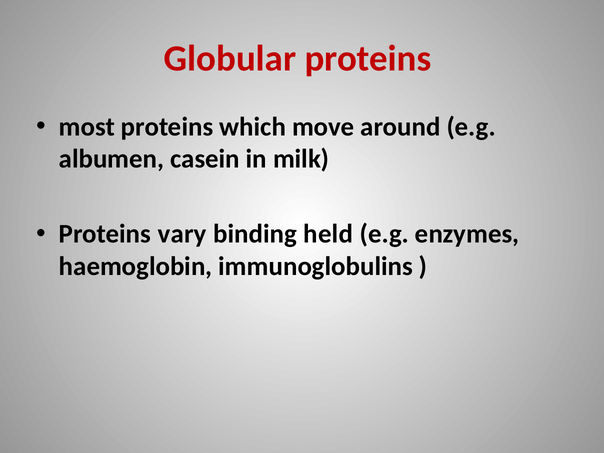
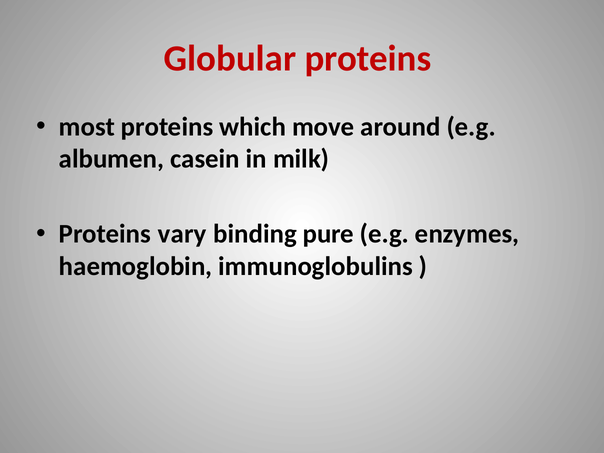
held: held -> pure
